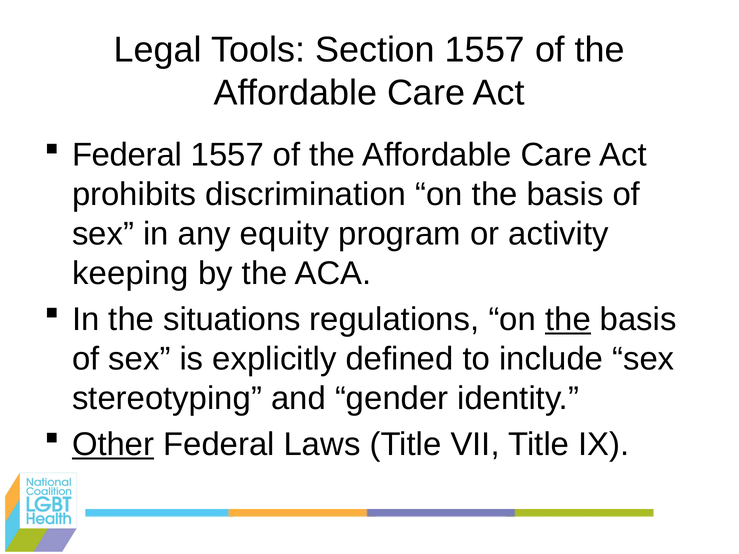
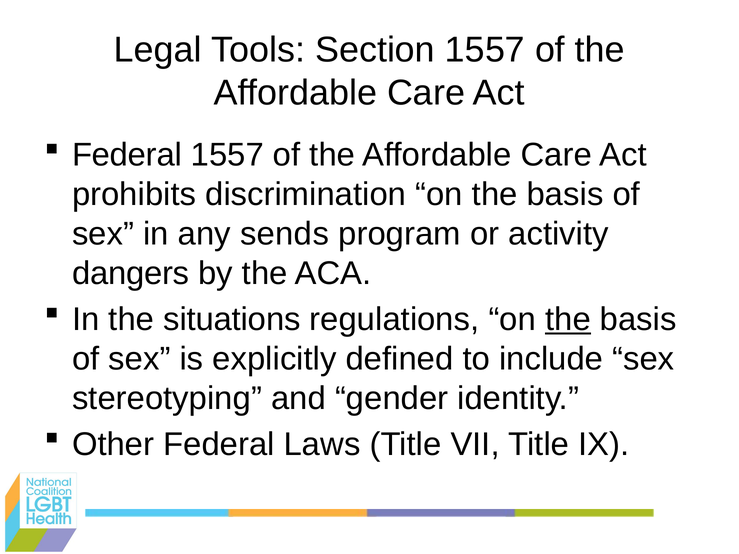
equity: equity -> sends
keeping: keeping -> dangers
Other underline: present -> none
